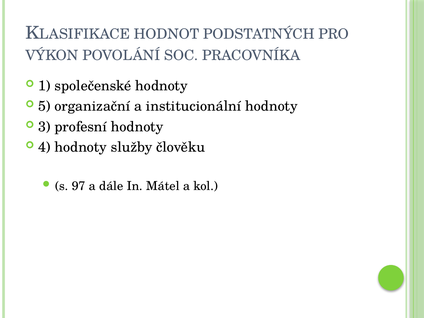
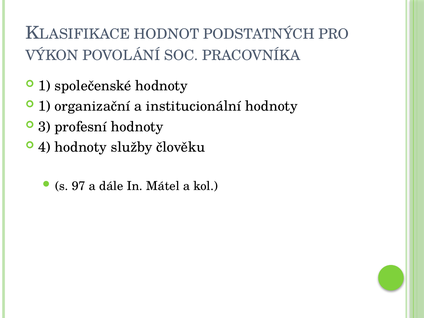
5 at (44, 106): 5 -> 1
